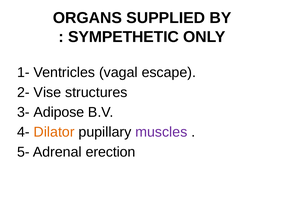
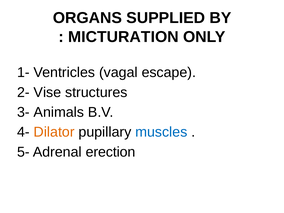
SYMPETHETIC: SYMPETHETIC -> MICTURATION
Adipose: Adipose -> Animals
muscles colour: purple -> blue
